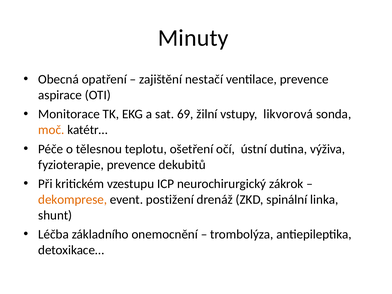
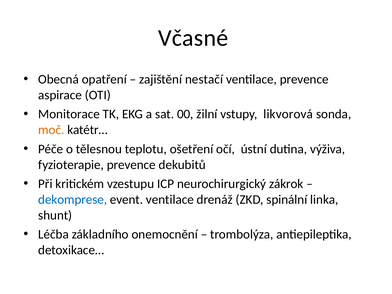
Minuty: Minuty -> Včasné
69: 69 -> 00
dekomprese colour: orange -> blue
event postižení: postižení -> ventilace
